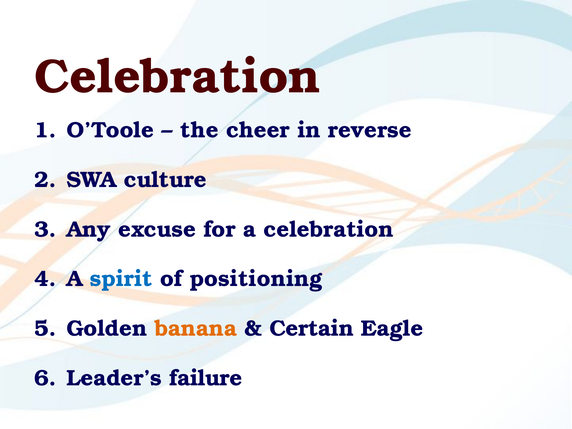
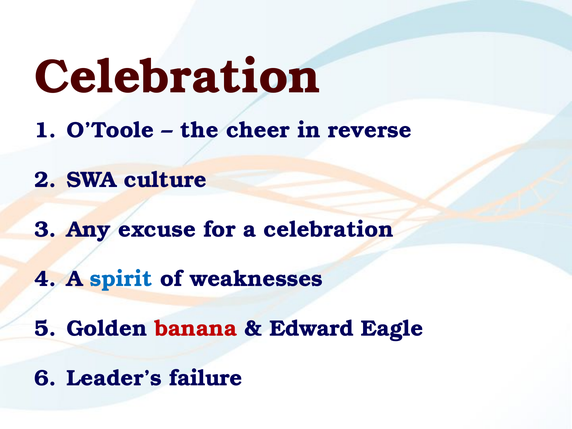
positioning: positioning -> weaknesses
banana colour: orange -> red
Certain: Certain -> Edward
